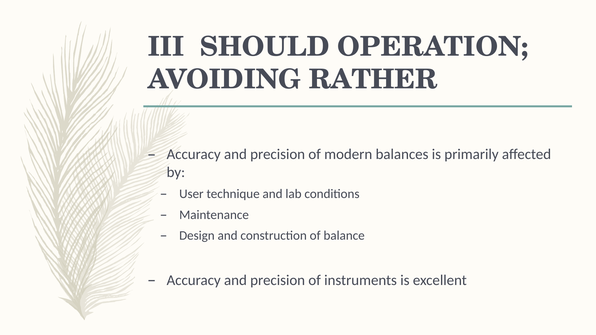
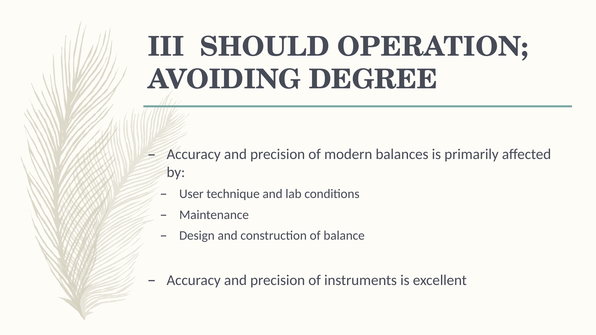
RATHER: RATHER -> DEGREE
